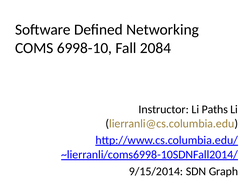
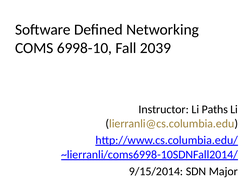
2084: 2084 -> 2039
Graph: Graph -> Major
